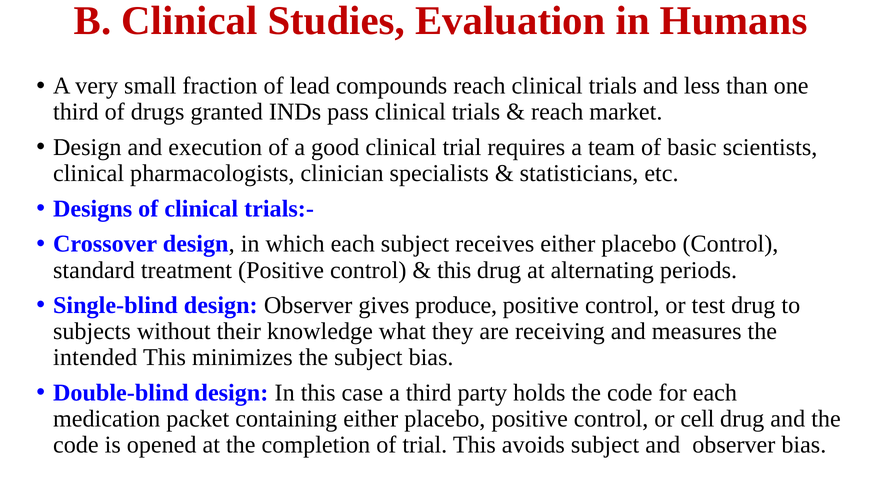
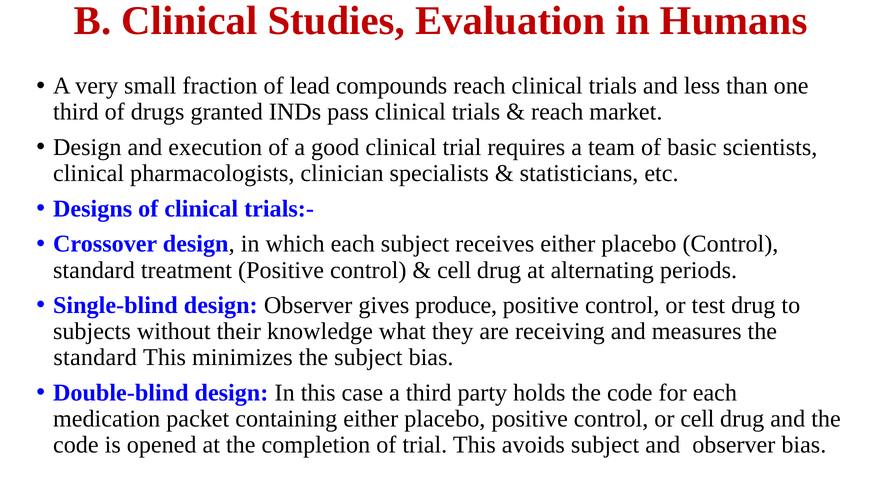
this at (454, 270): this -> cell
intended at (95, 358): intended -> standard
